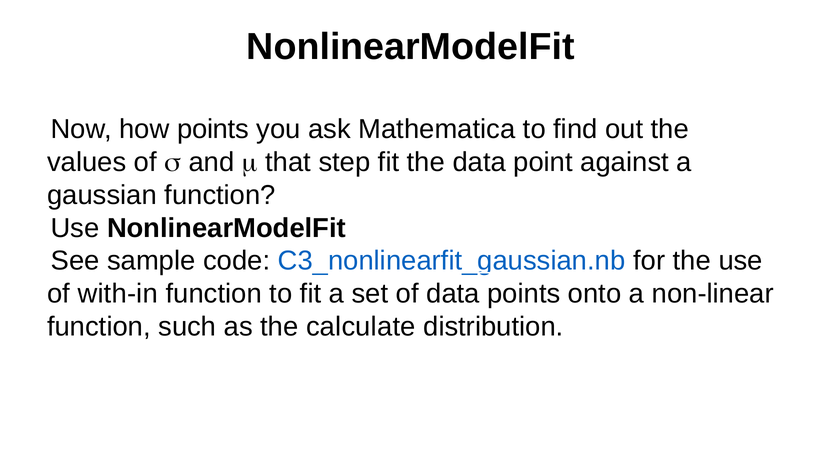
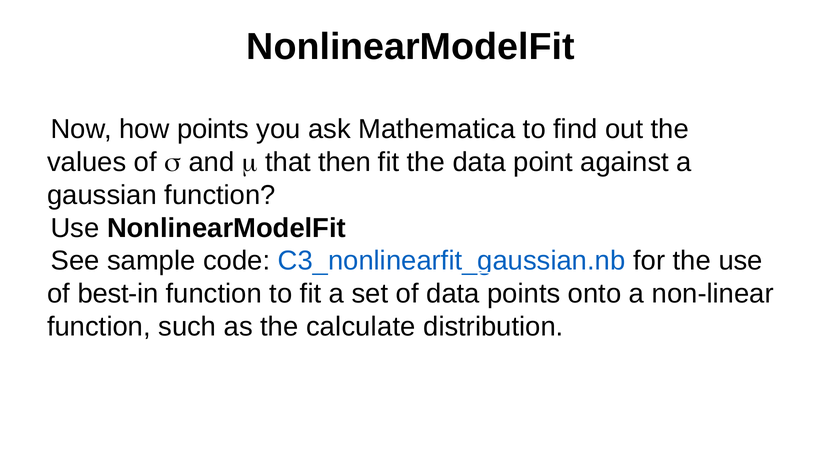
step: step -> then
with-in: with-in -> best-in
